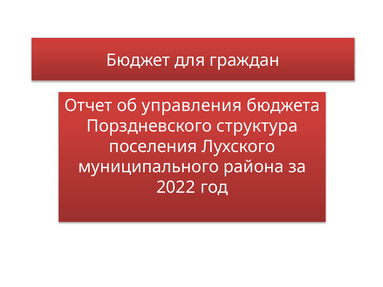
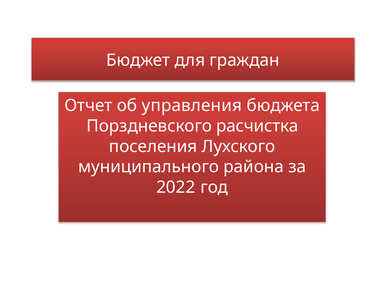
структура: структура -> расчистка
